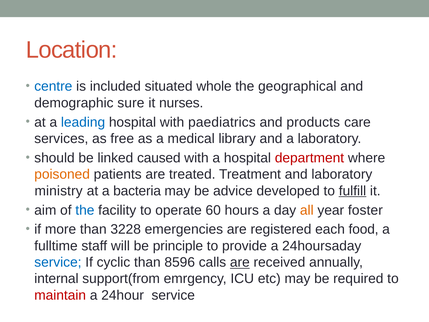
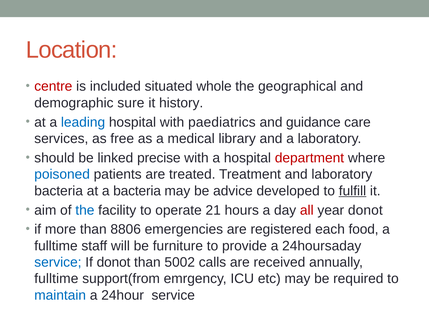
centre colour: blue -> red
nurses: nurses -> history
products: products -> guidance
caused: caused -> precise
poisoned colour: orange -> blue
ministry at (59, 191): ministry -> bacteria
60: 60 -> 21
all colour: orange -> red
year foster: foster -> donot
3228: 3228 -> 8806
principle: principle -> furniture
If cyclic: cyclic -> donot
8596: 8596 -> 5002
are at (240, 262) underline: present -> none
internal at (56, 279): internal -> fulltime
maintain colour: red -> blue
